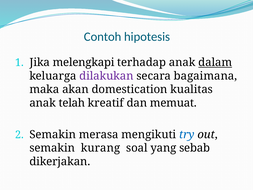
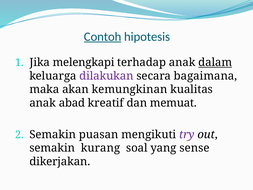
Contoh underline: none -> present
domestication: domestication -> kemungkinan
telah: telah -> abad
merasa: merasa -> puasan
try colour: blue -> purple
sebab: sebab -> sense
